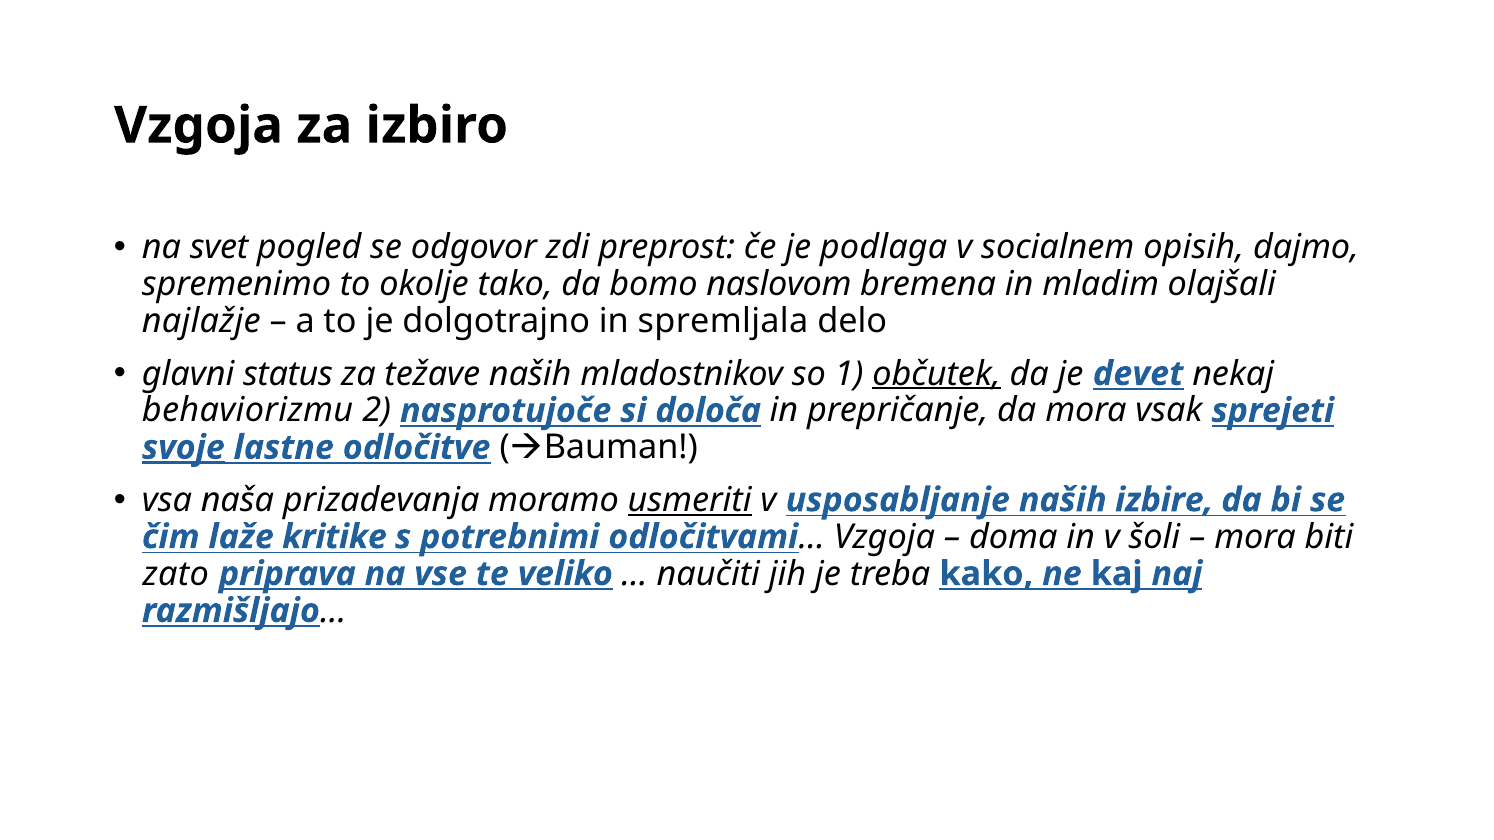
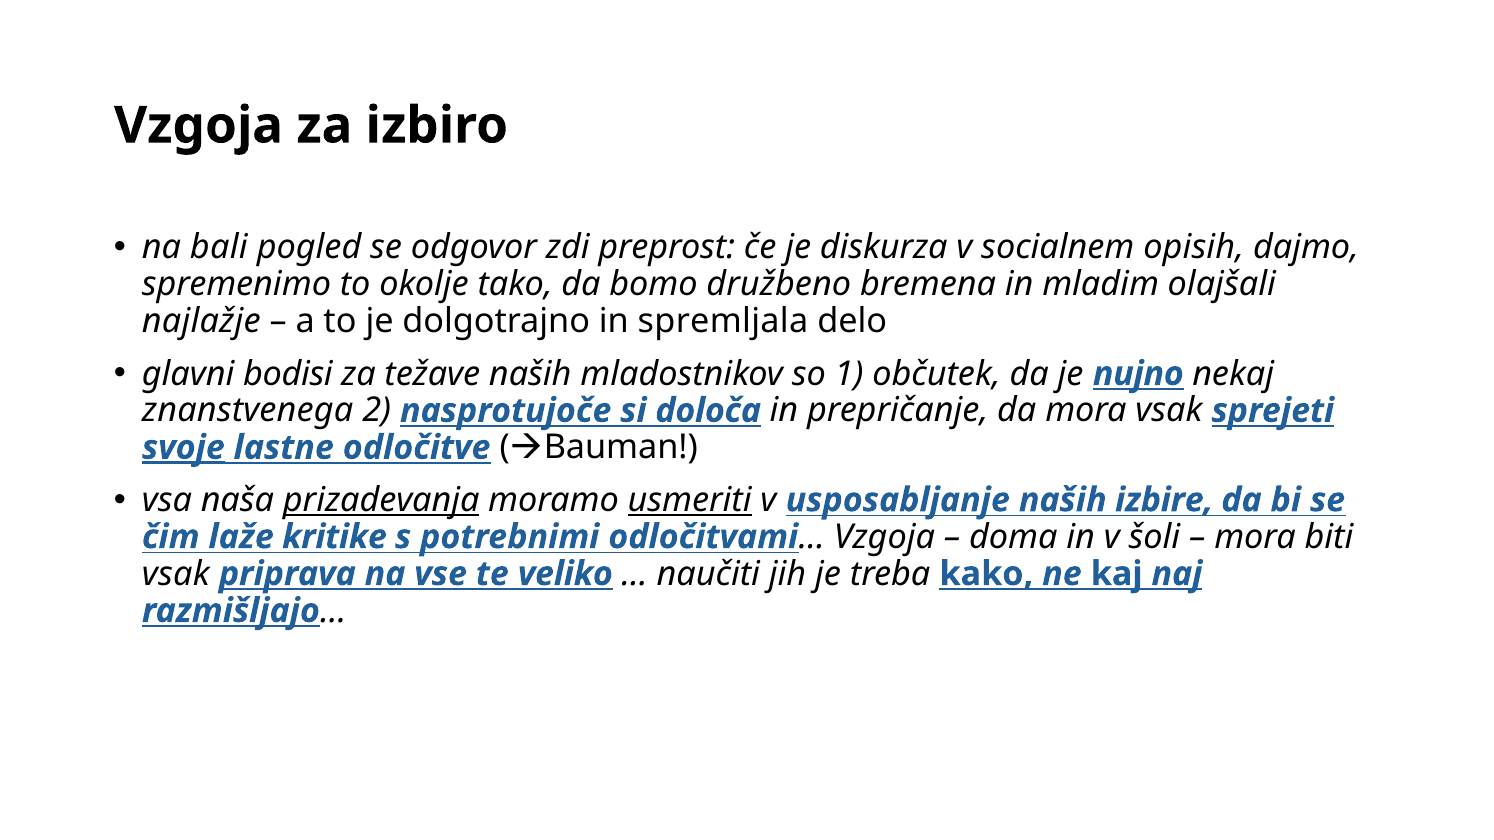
svet: svet -> bali
podlaga: podlaga -> diskurza
naslovom: naslovom -> družbeno
status: status -> bodisi
občutek underline: present -> none
devet: devet -> nujno
behaviorizmu: behaviorizmu -> znanstvenega
prizadevanja underline: none -> present
zato at (176, 574): zato -> vsak
